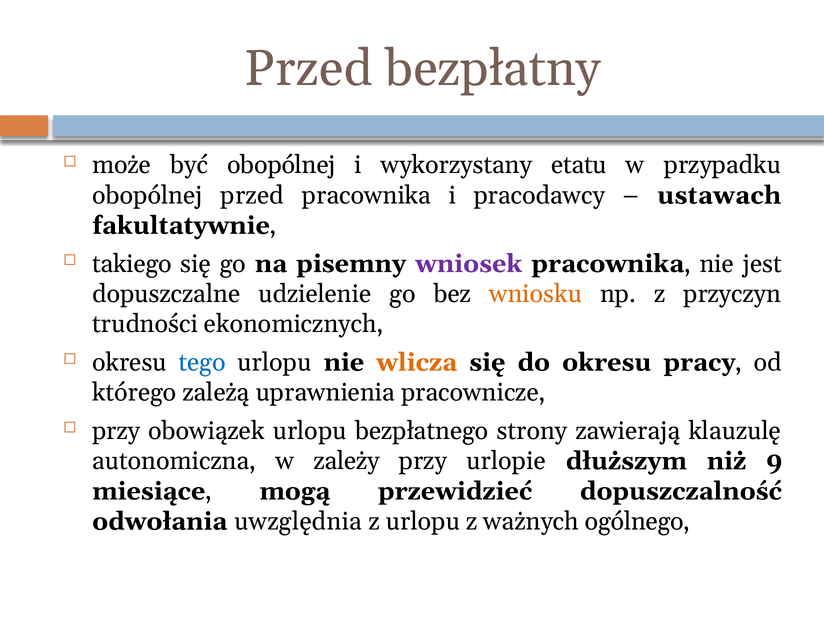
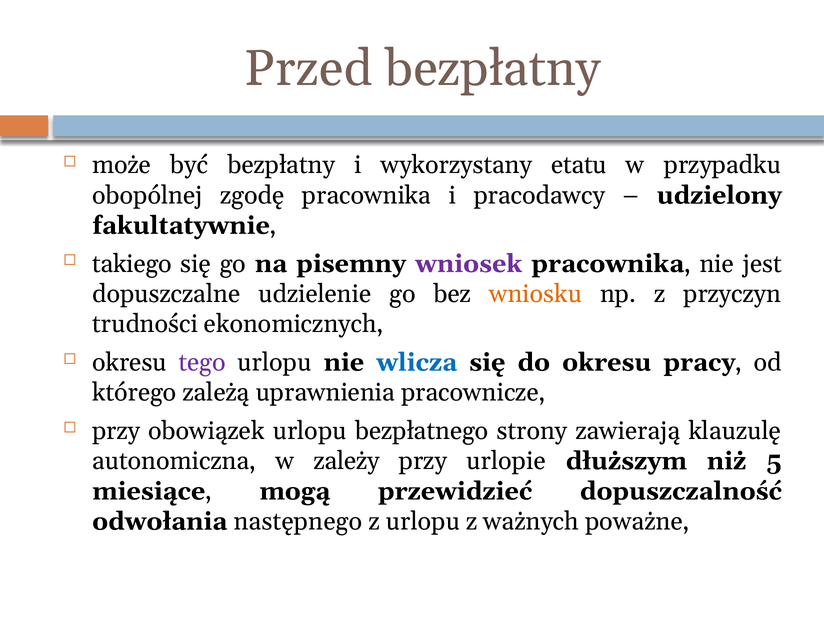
być obopólnej: obopólnej -> bezpłatny
obopólnej przed: przed -> zgodę
ustawach: ustawach -> udzielony
tego colour: blue -> purple
wlicza colour: orange -> blue
9: 9 -> 5
uwzględnia: uwzględnia -> następnego
ogólnego: ogólnego -> poważne
